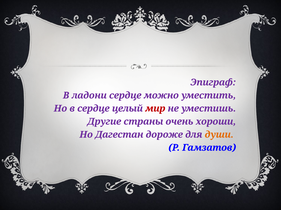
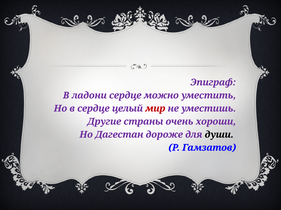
души colour: orange -> black
